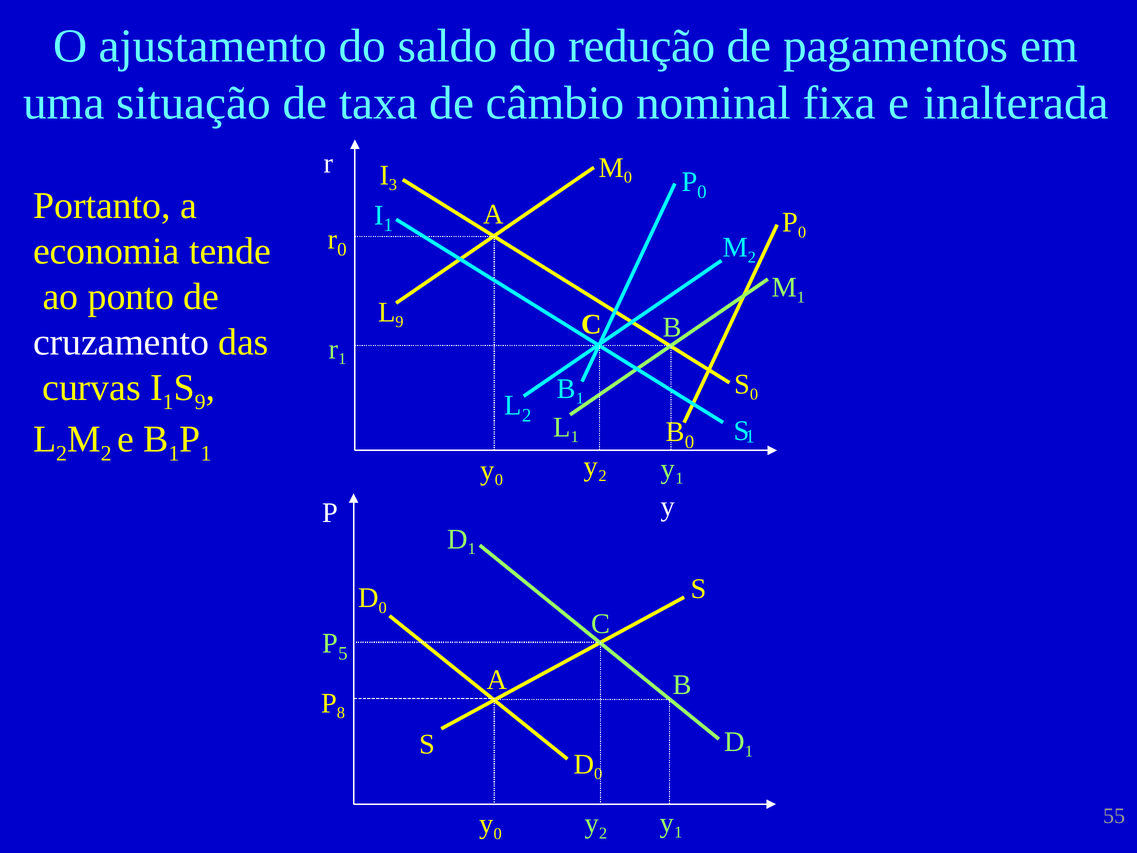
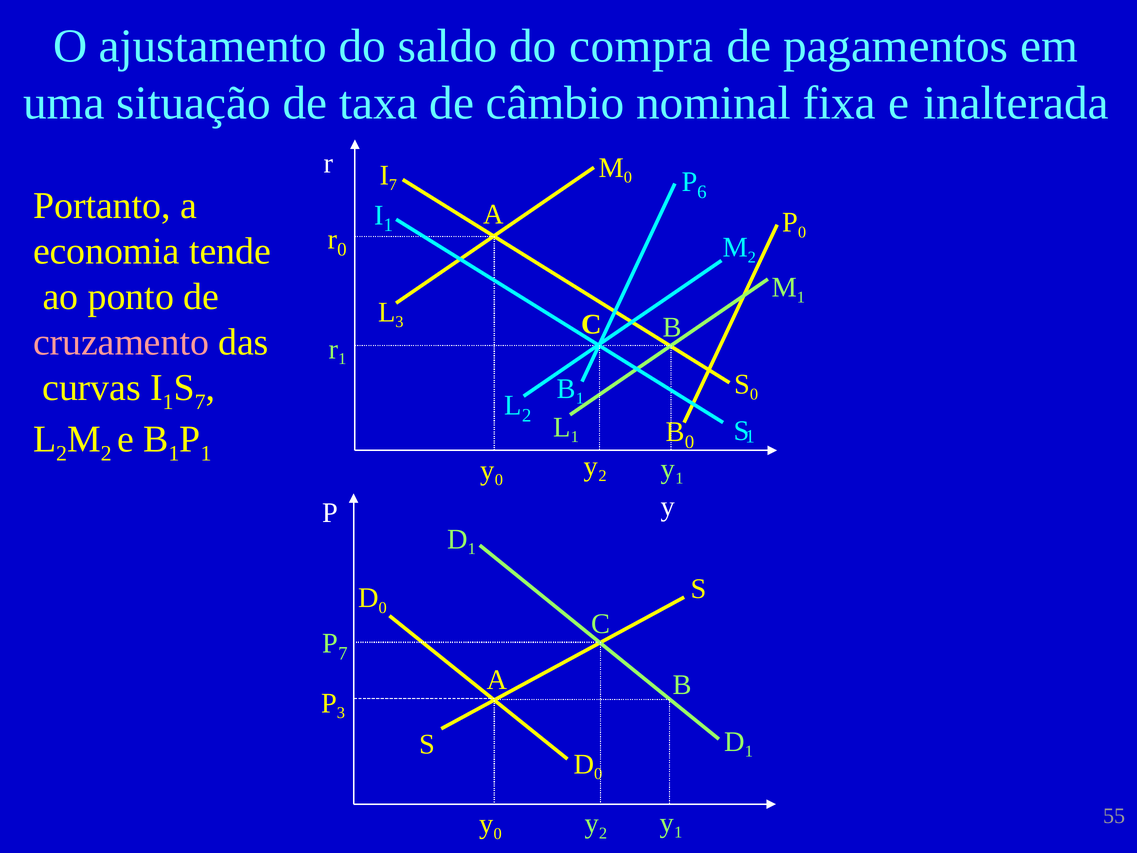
redução: redução -> compra
I 3: 3 -> 7
0 at (702, 192): 0 -> 6
L 9: 9 -> 3
cruzamento colour: white -> pink
S 9: 9 -> 7
P 5: 5 -> 7
P 8: 8 -> 3
